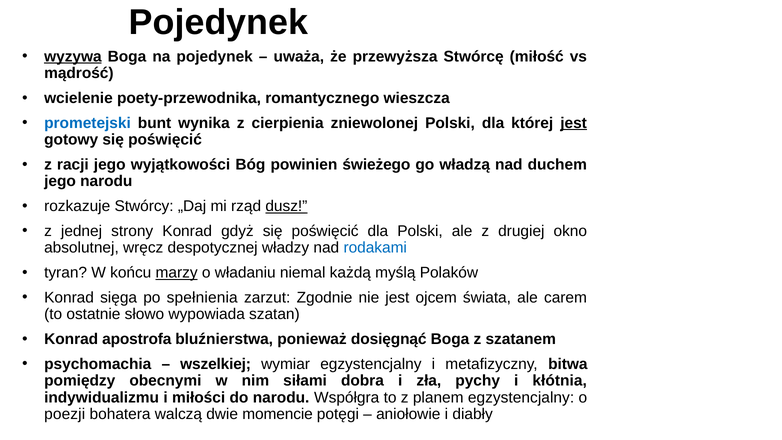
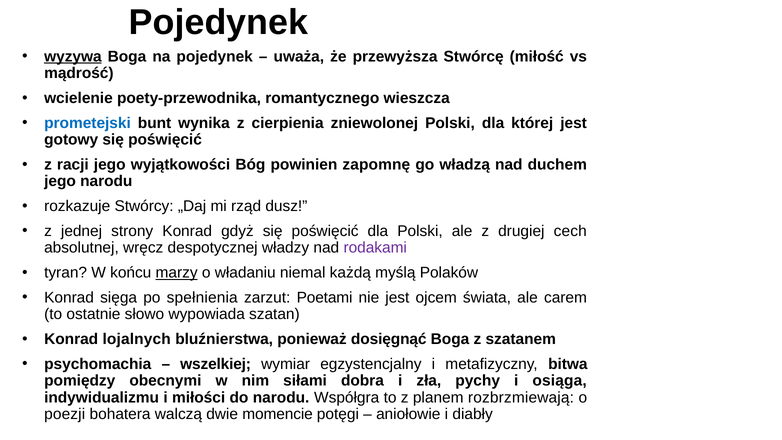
jest at (574, 123) underline: present -> none
świeżego: świeżego -> zapomnę
dusz underline: present -> none
okno: okno -> cech
rodakami colour: blue -> purple
Zgodnie: Zgodnie -> Poetami
apostrofa: apostrofa -> lojalnych
kłótnia: kłótnia -> osiąga
planem egzystencjalny: egzystencjalny -> rozbrzmiewają
